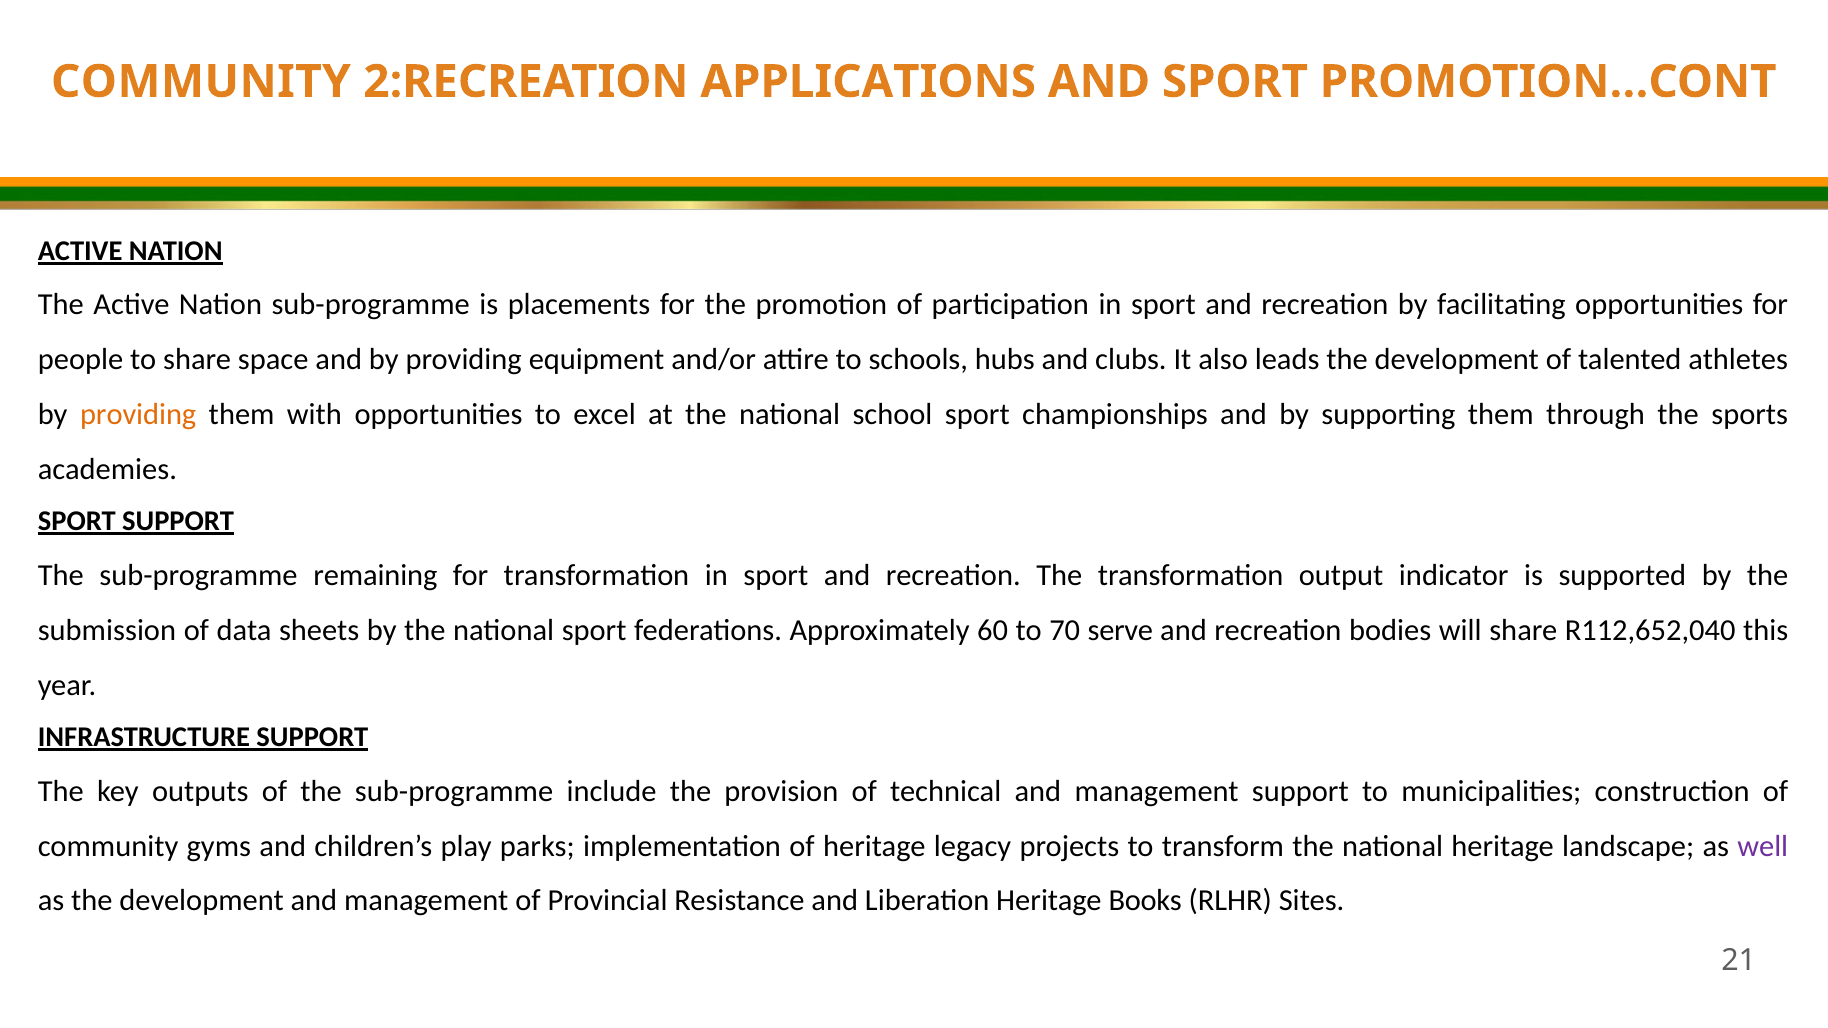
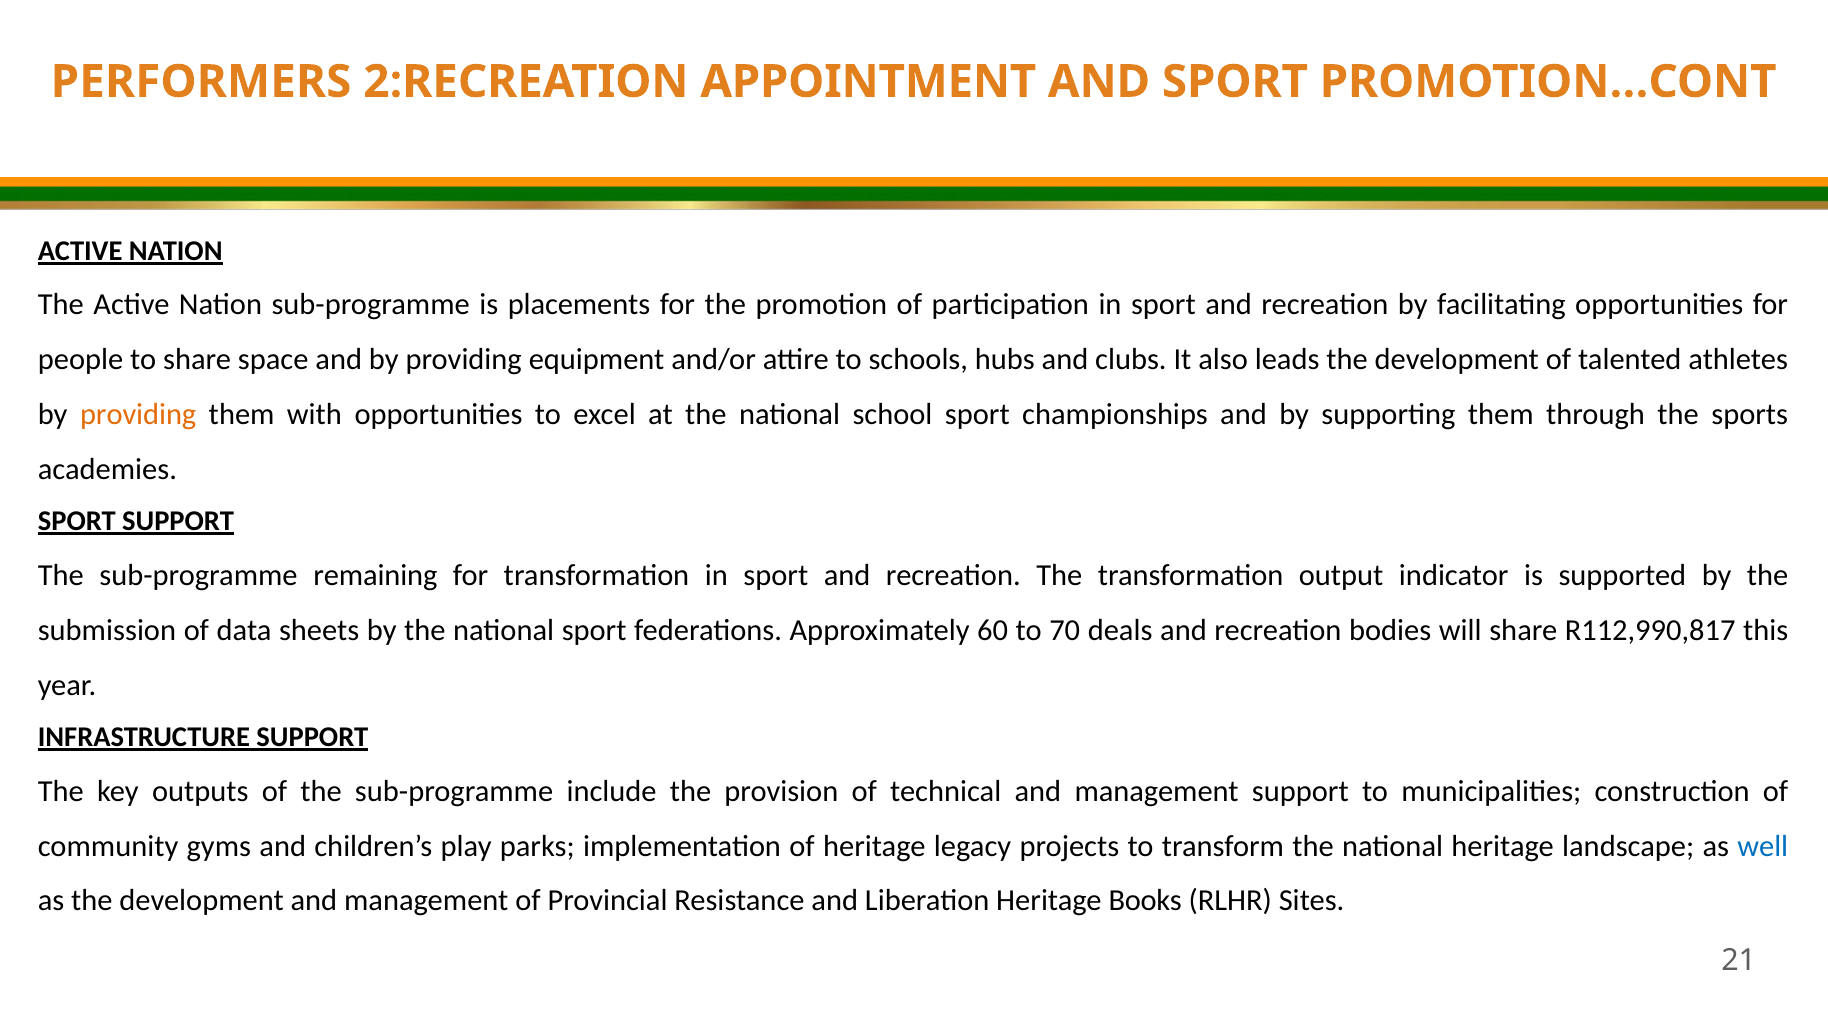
COMMUNITY at (201, 82): COMMUNITY -> PERFORMERS
APPLICATIONS: APPLICATIONS -> APPOINTMENT
serve: serve -> deals
R112,652,040: R112,652,040 -> R112,990,817
well colour: purple -> blue
